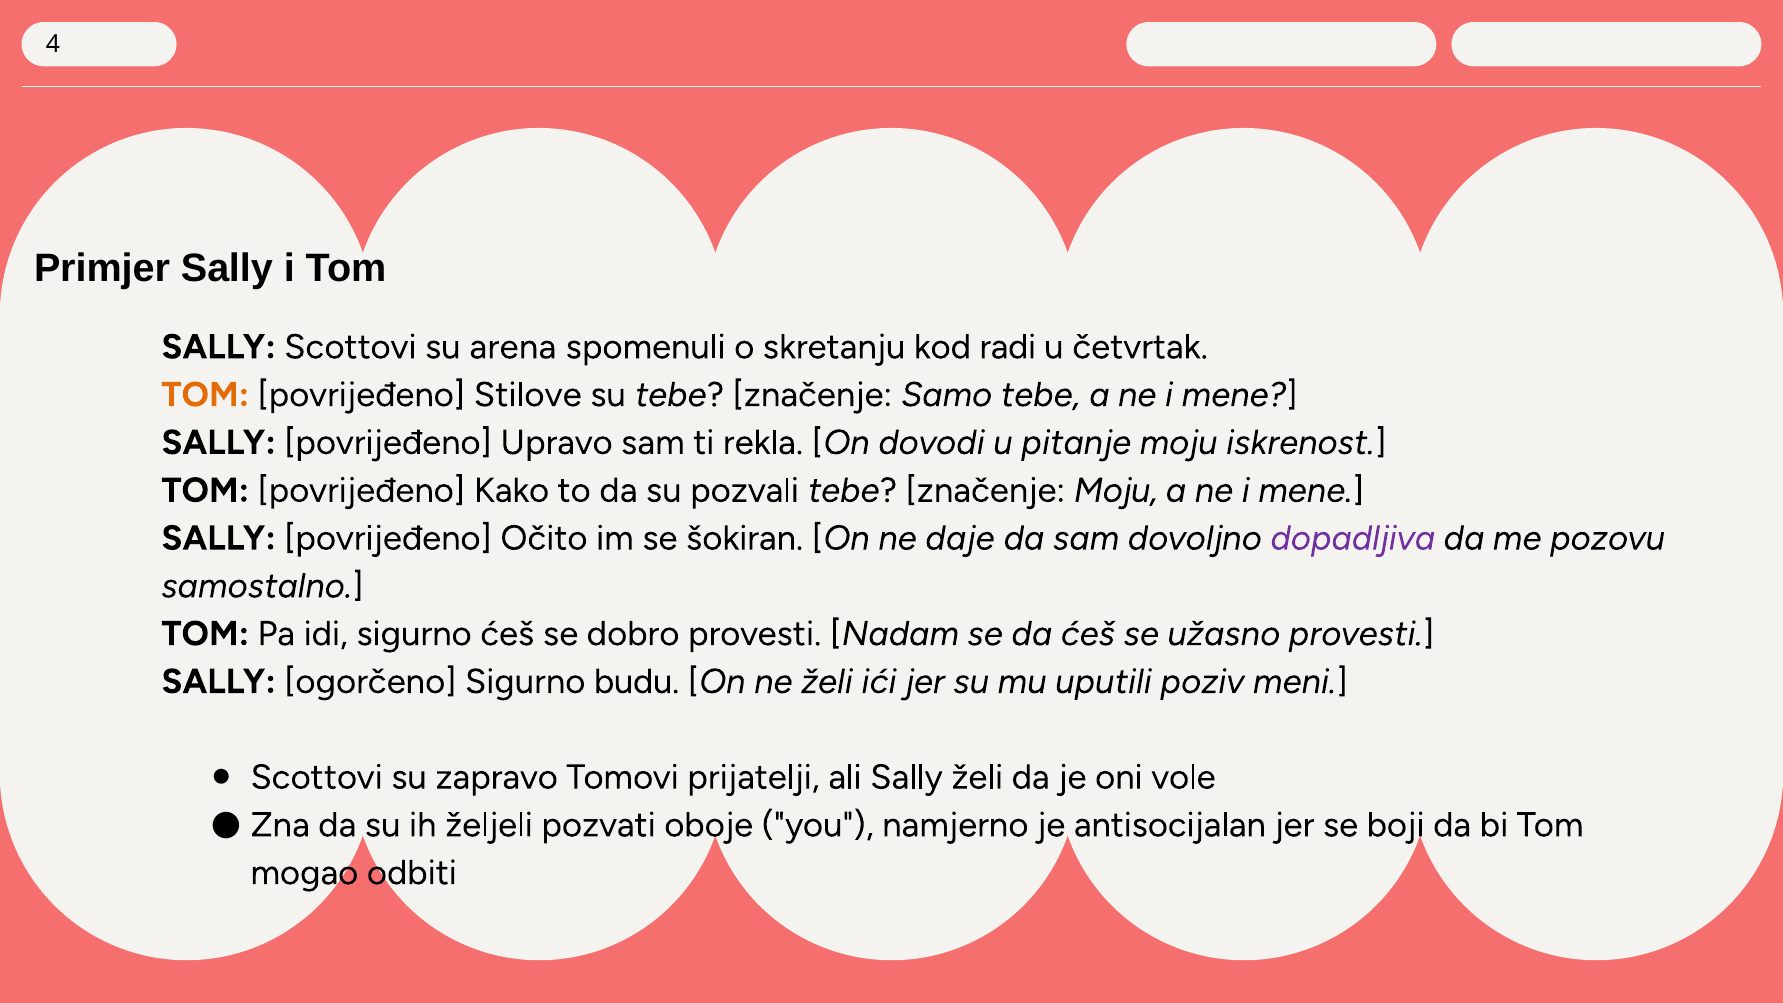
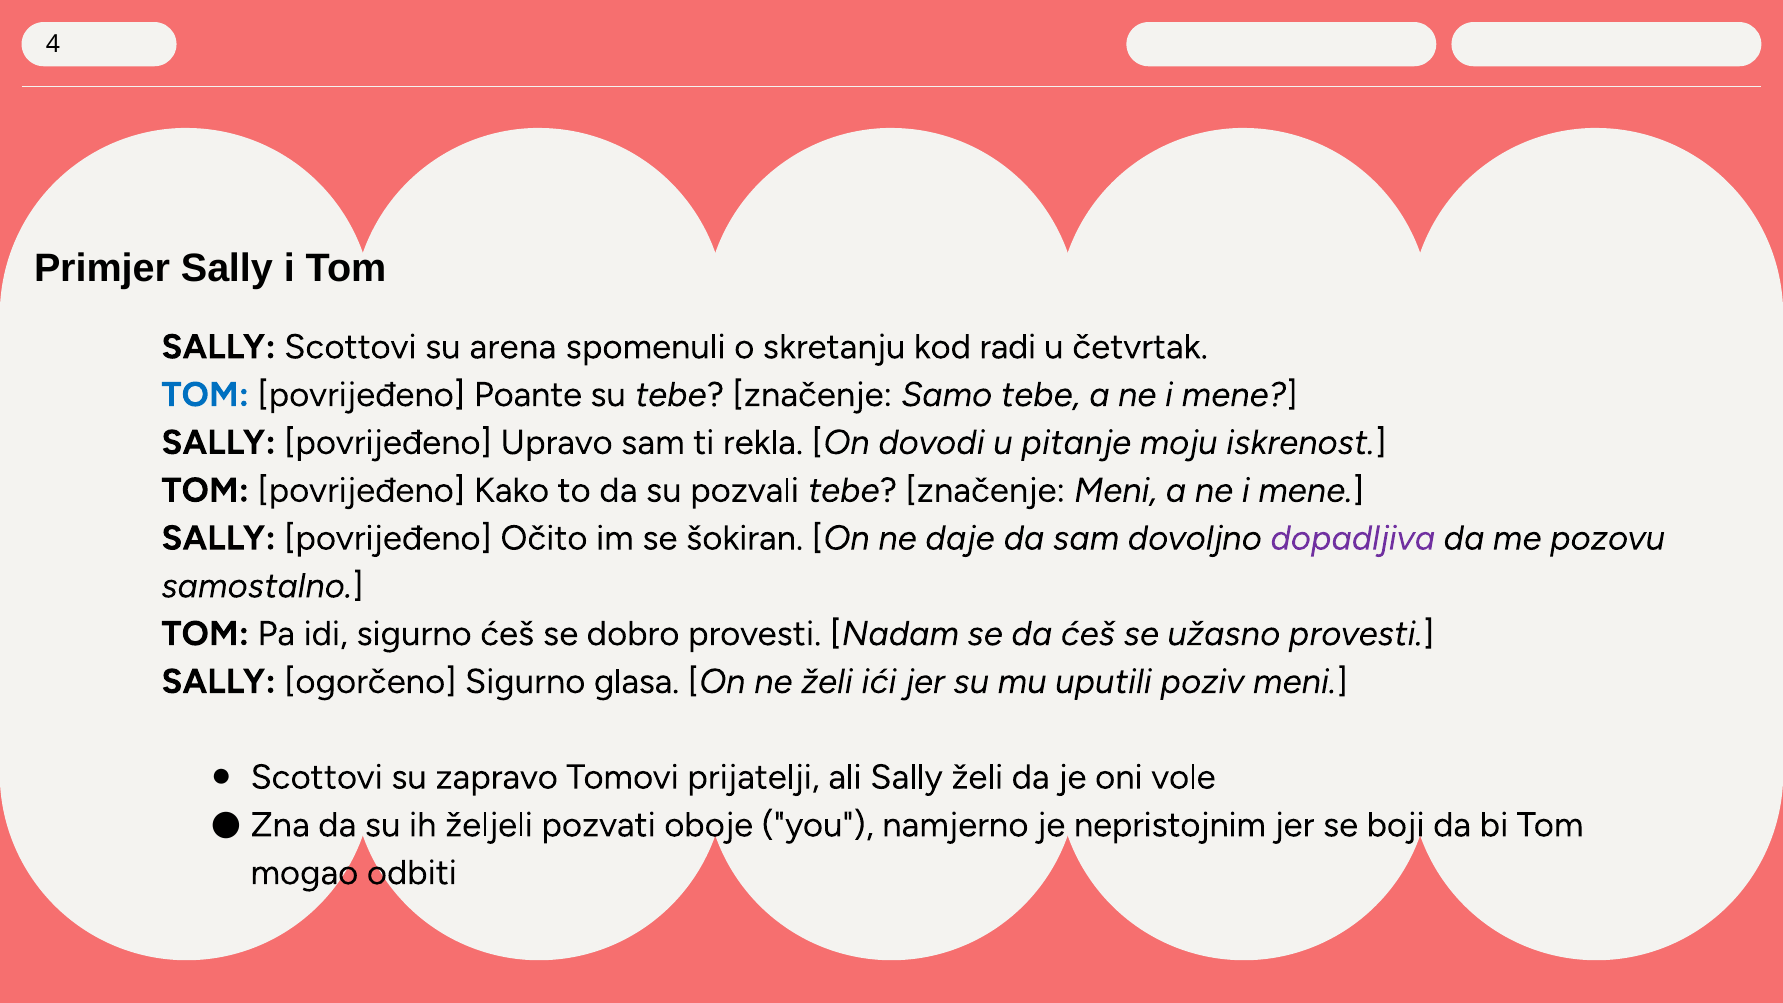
TOM at (205, 395) colour: orange -> blue
Stilove: Stilove -> Poante
značenje Moju: Moju -> Meni
budu: budu -> glasa
antisocijalan: antisocijalan -> nepristojnim
